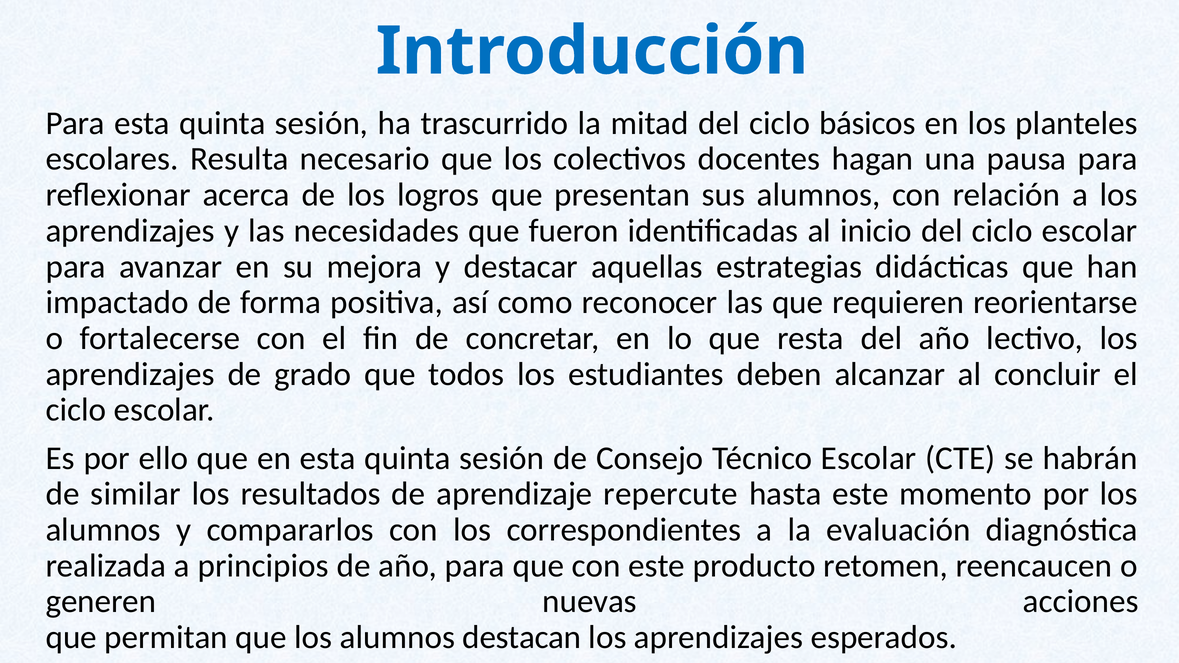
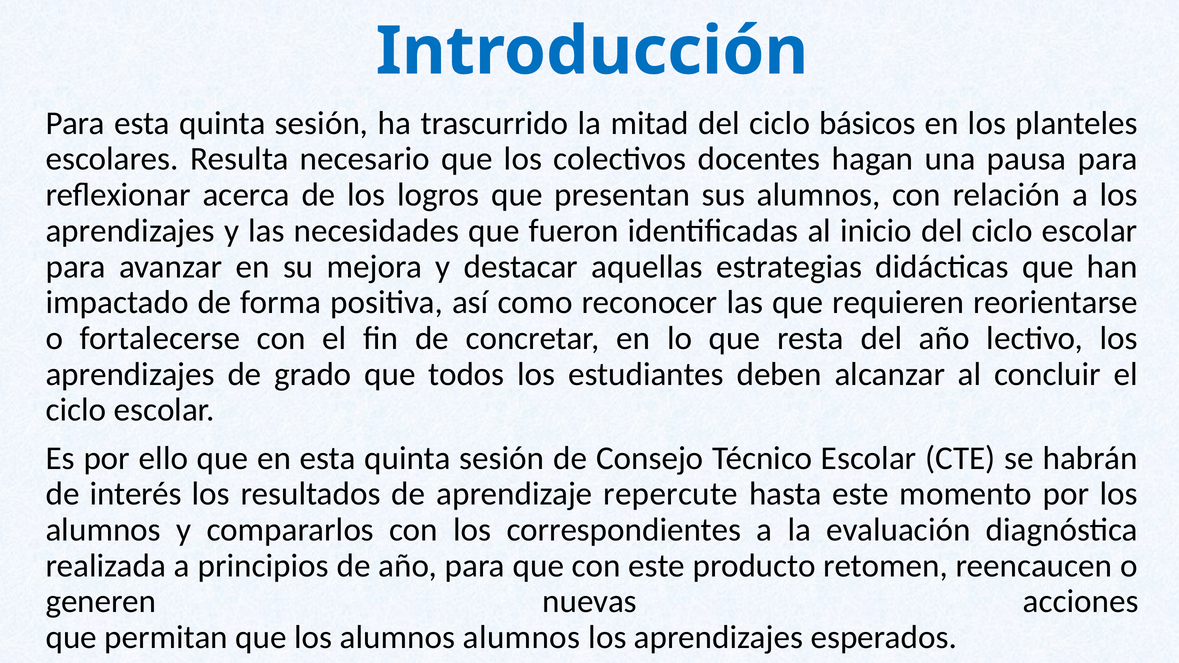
similar: similar -> interés
alumnos destacan: destacan -> alumnos
